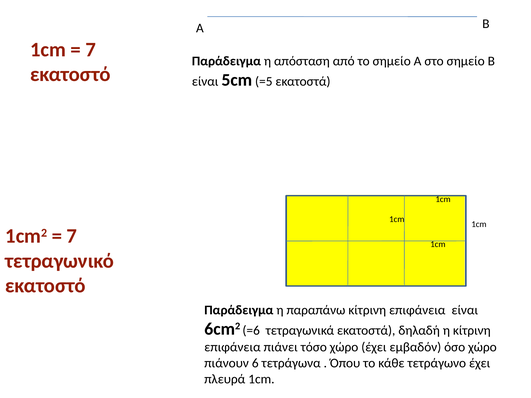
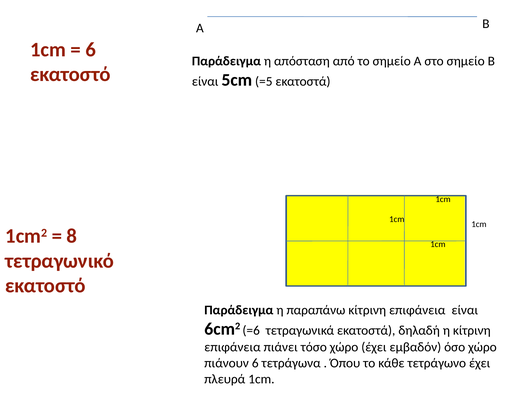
7 at (91, 50): 7 -> 6
7 at (72, 236): 7 -> 8
